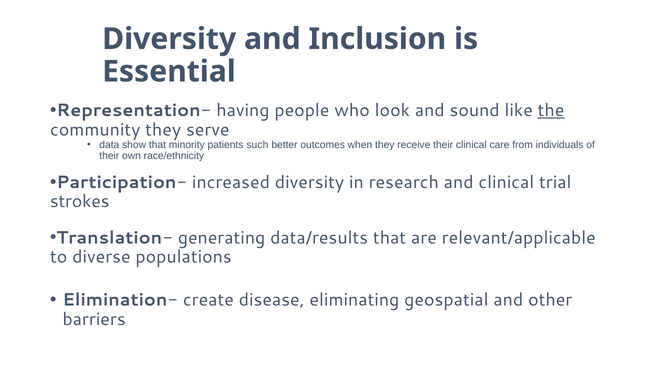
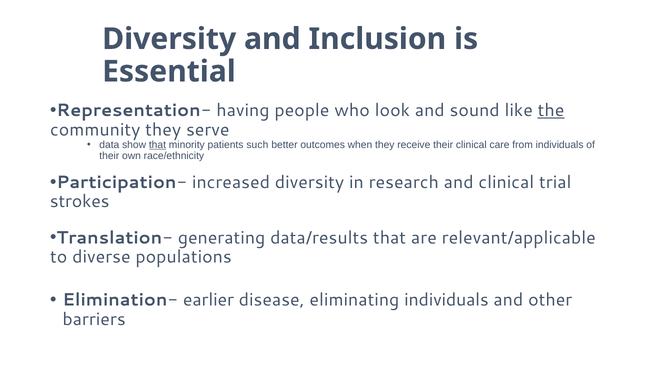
that at (157, 145) underline: none -> present
create: create -> earlier
eliminating geospatial: geospatial -> individuals
